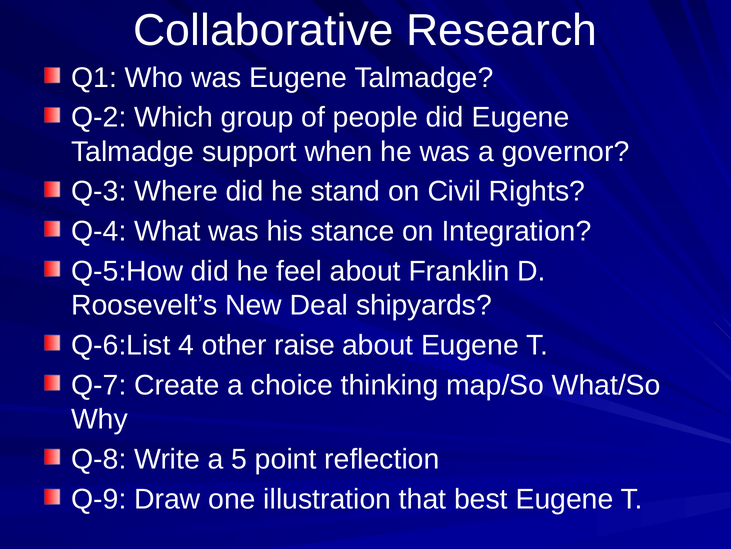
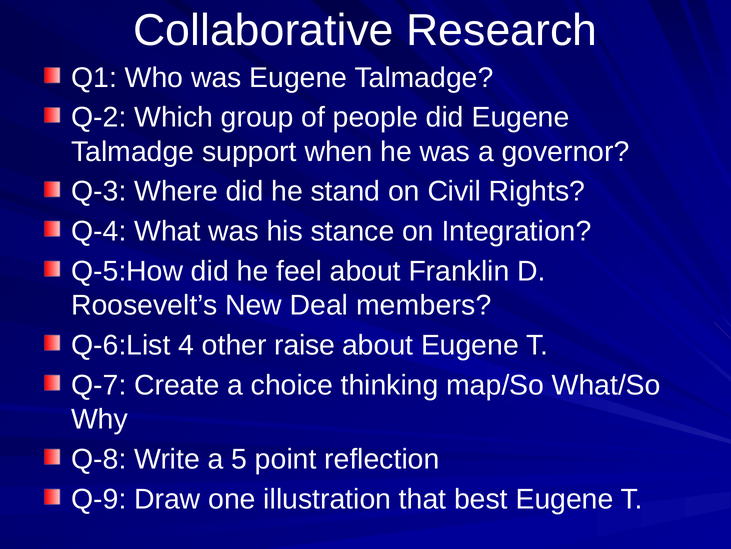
shipyards: shipyards -> members
